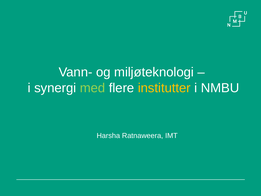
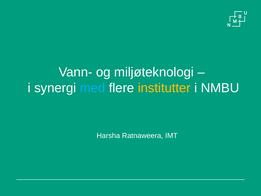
med colour: light green -> light blue
